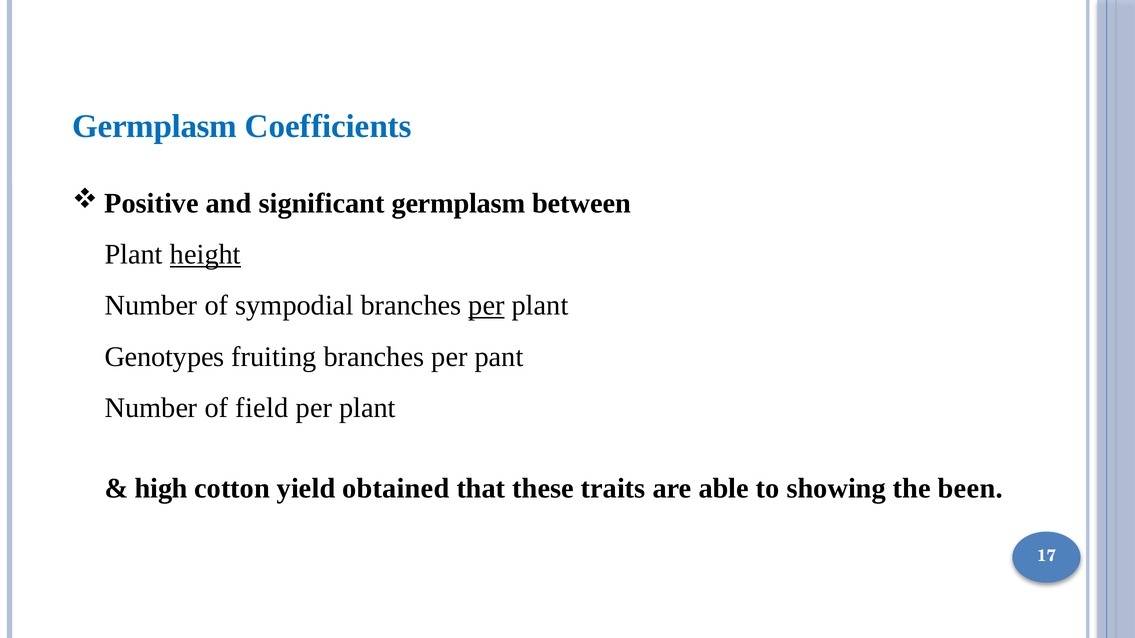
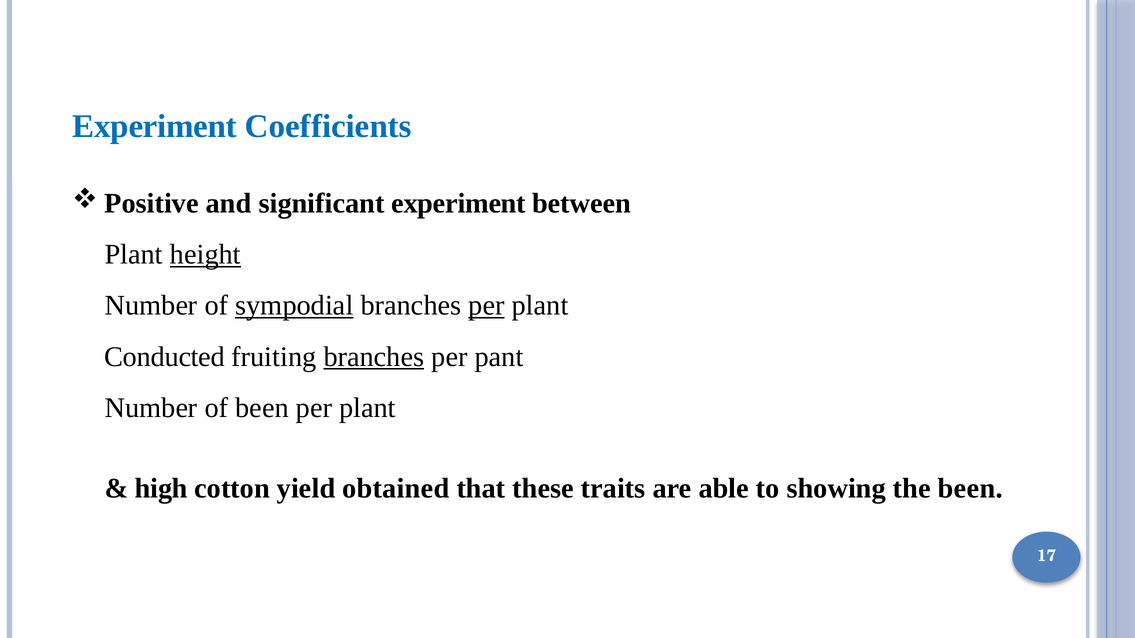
Germplasm at (155, 127): Germplasm -> Experiment
significant germplasm: germplasm -> experiment
sympodial underline: none -> present
Genotypes: Genotypes -> Conducted
branches at (374, 357) underline: none -> present
of field: field -> been
